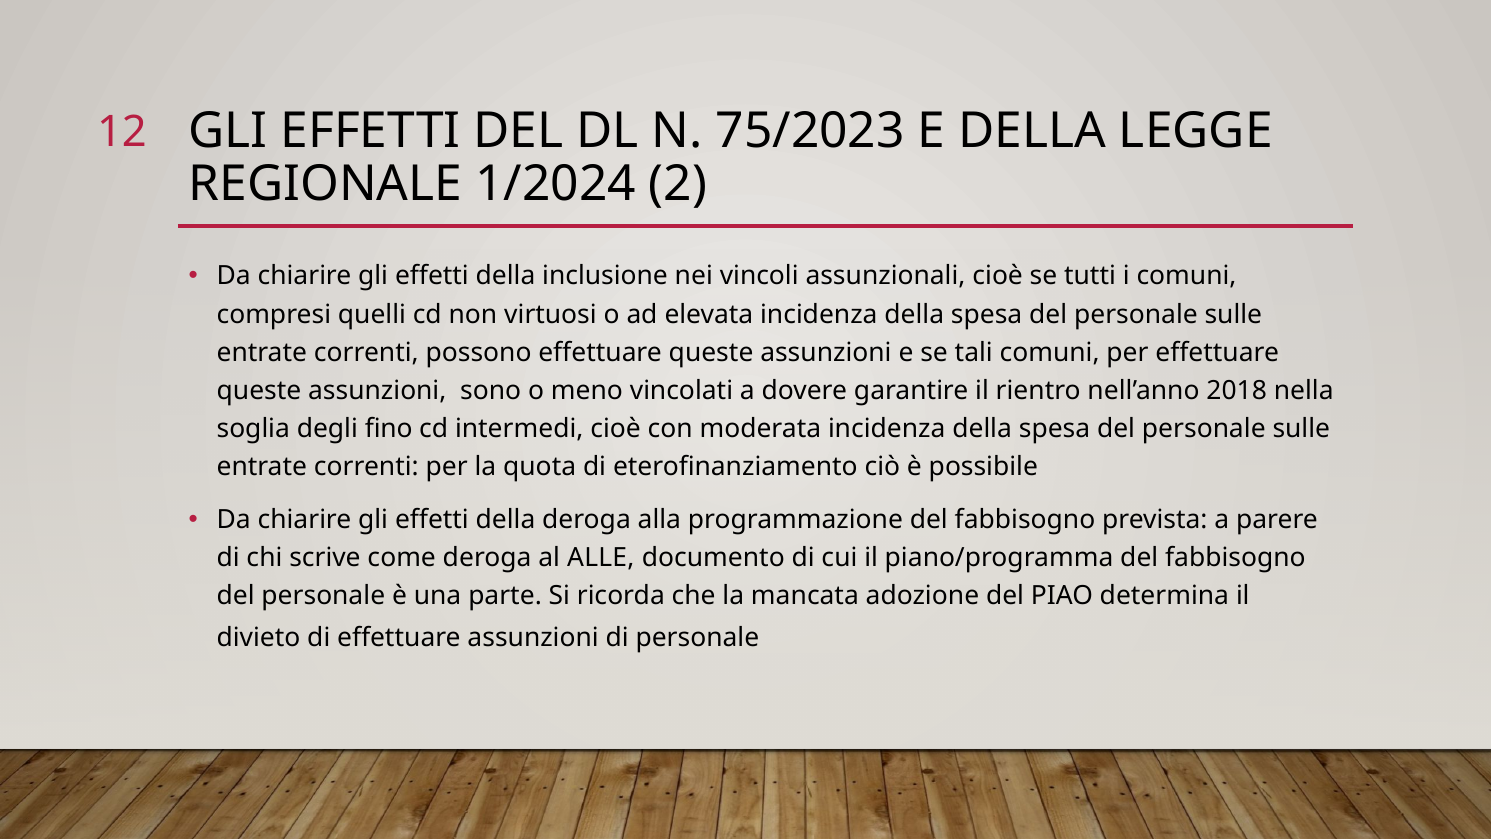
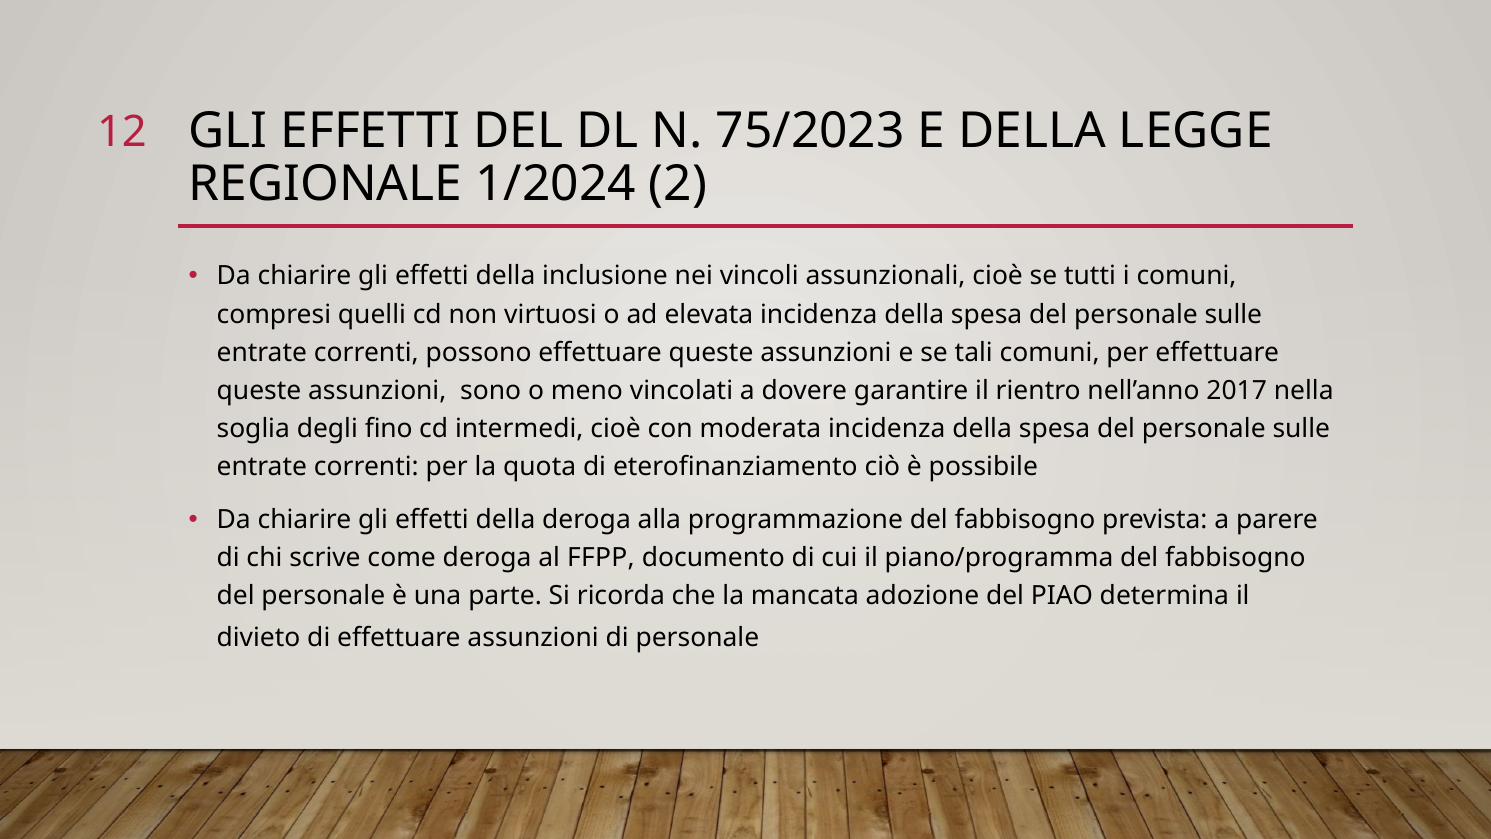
2018: 2018 -> 2017
ALLE: ALLE -> FFPP
